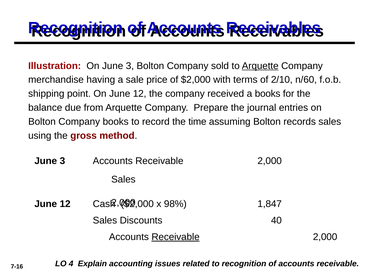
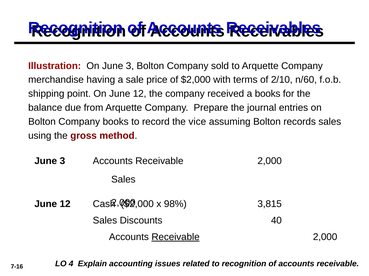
Arquette at (260, 66) underline: present -> none
time: time -> vice
1,847: 1,847 -> 3,815
